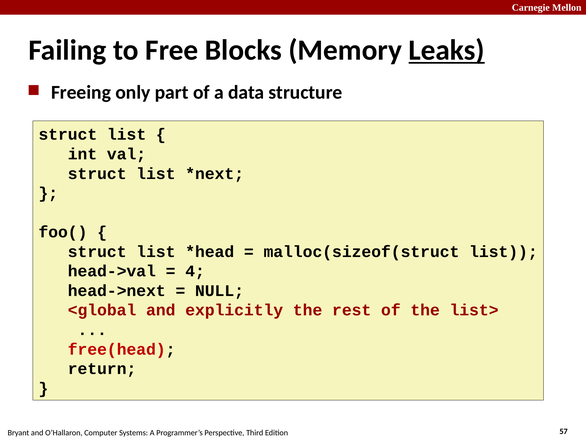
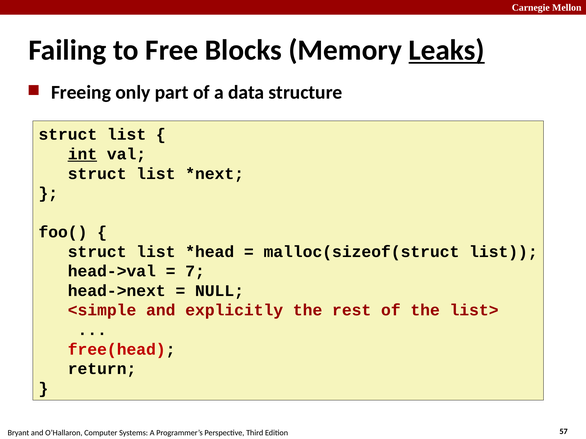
int underline: none -> present
4: 4 -> 7
<global: <global -> <simple
